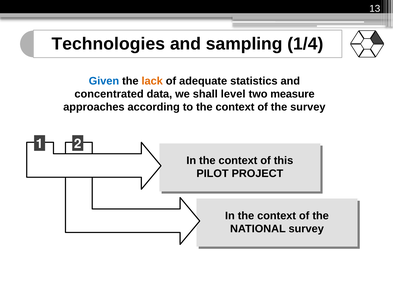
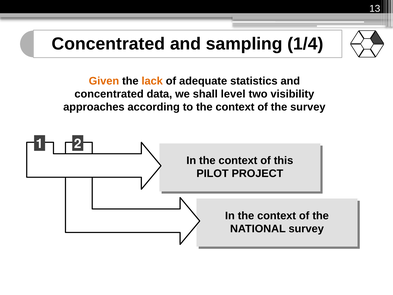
Technologies at (108, 44): Technologies -> Concentrated
Given colour: blue -> orange
measure: measure -> visibility
